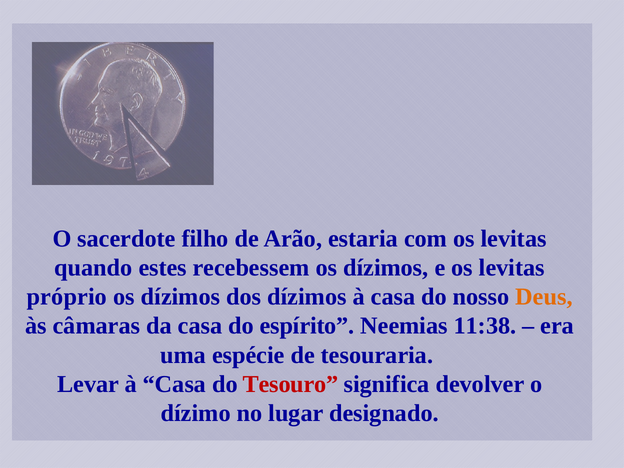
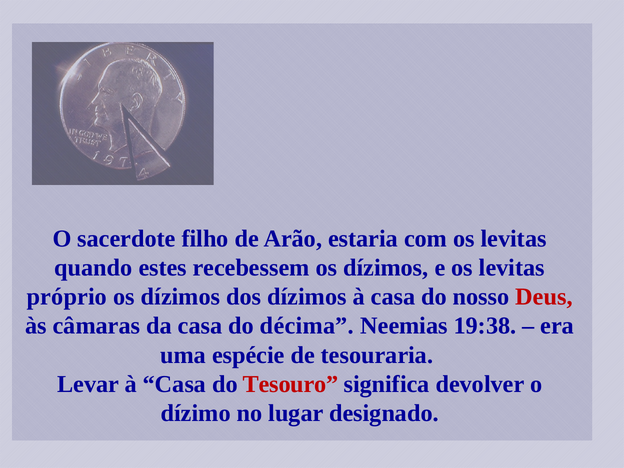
Deus colour: orange -> red
espírito: espírito -> décima
11:38: 11:38 -> 19:38
